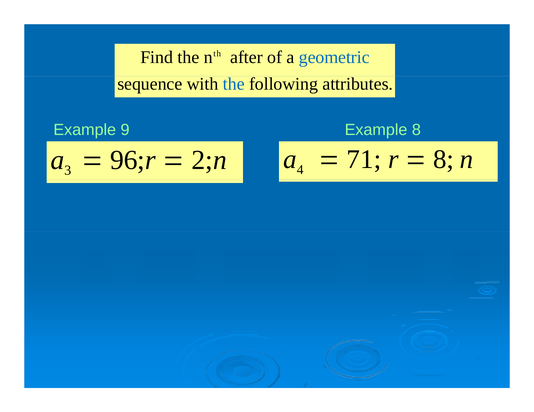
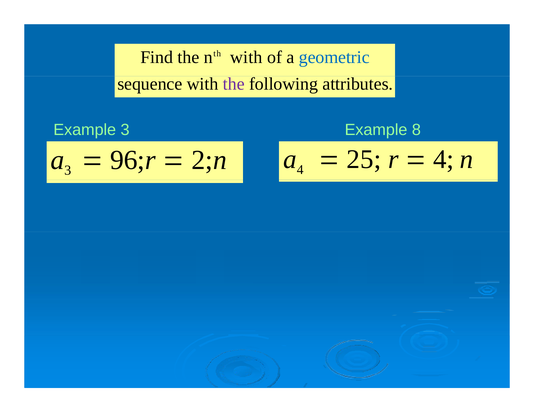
nth after: after -> with
the at (234, 84) colour: blue -> purple
Example 9: 9 -> 3
71: 71 -> 25
8 at (444, 160): 8 -> 4
